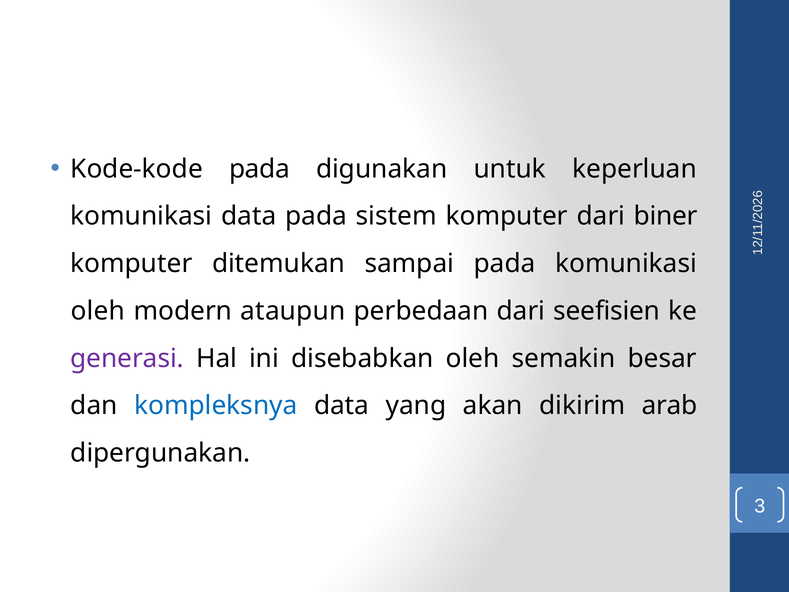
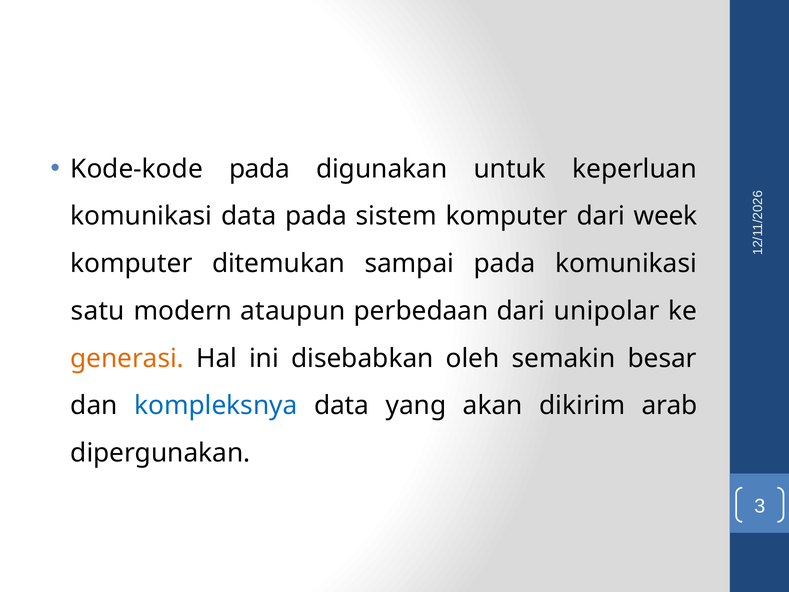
biner: biner -> week
oleh at (98, 311): oleh -> satu
seefisien: seefisien -> unipolar
generasi colour: purple -> orange
